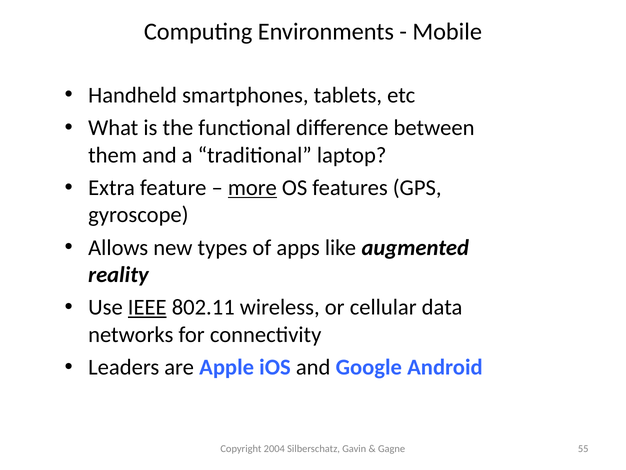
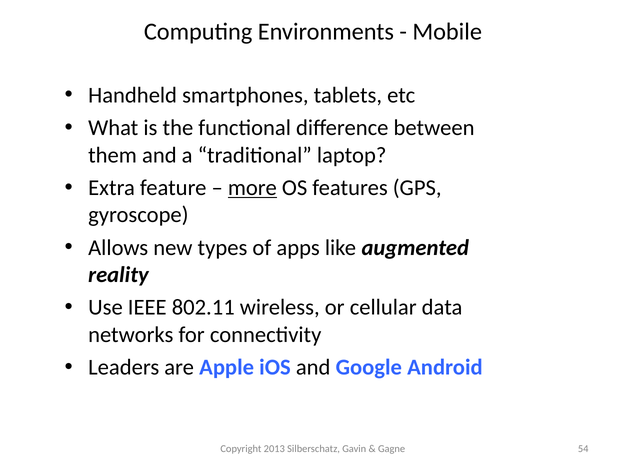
IEEE underline: present -> none
2004: 2004 -> 2013
55: 55 -> 54
